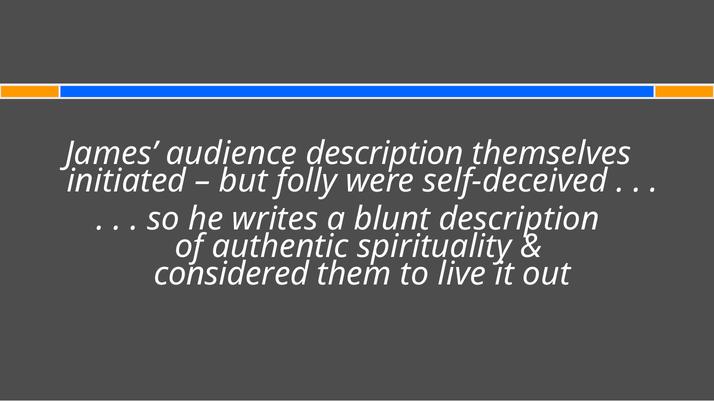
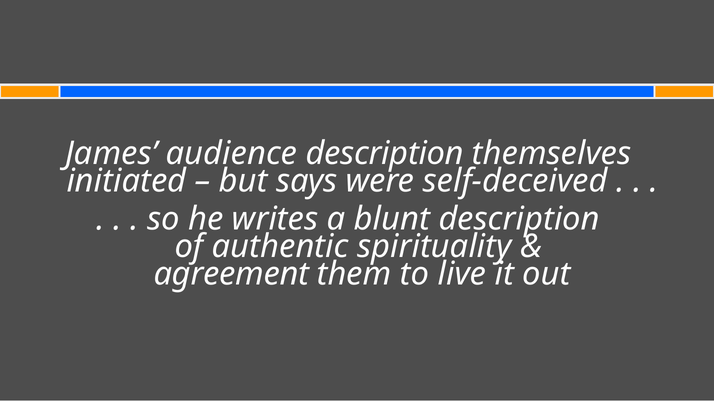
folly: folly -> says
considered: considered -> agreement
